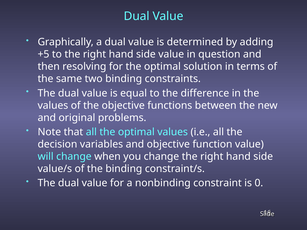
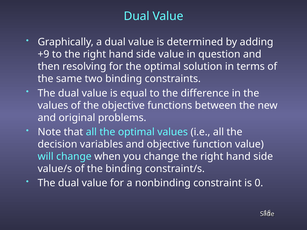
+5: +5 -> +9
